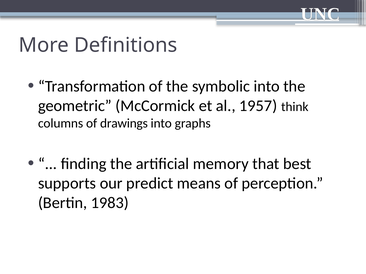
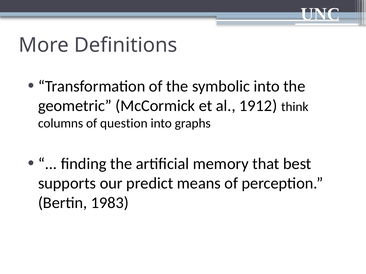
1957: 1957 -> 1912
drawings: drawings -> question
